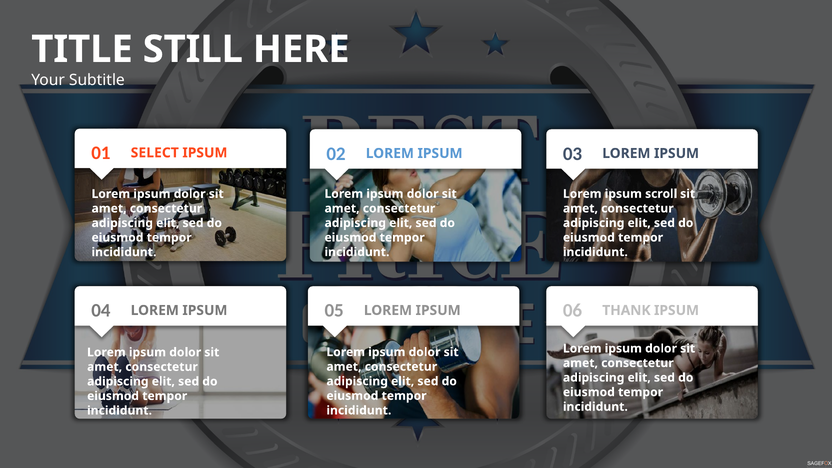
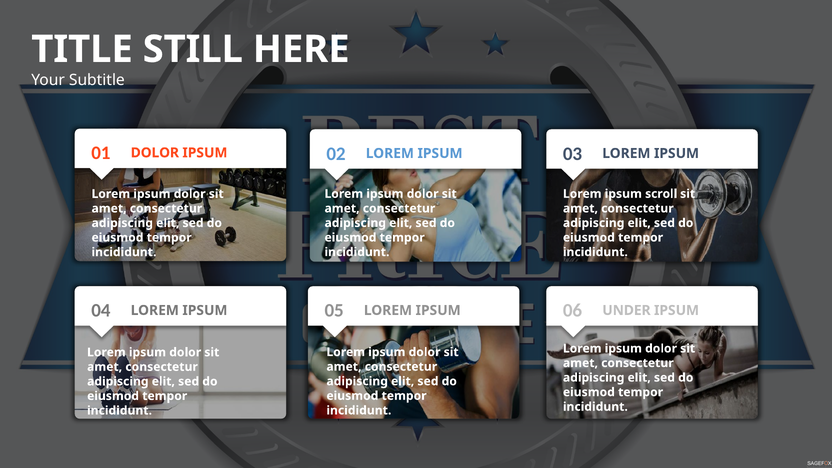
01 SELECT: SELECT -> DOLOR
THANK: THANK -> UNDER
